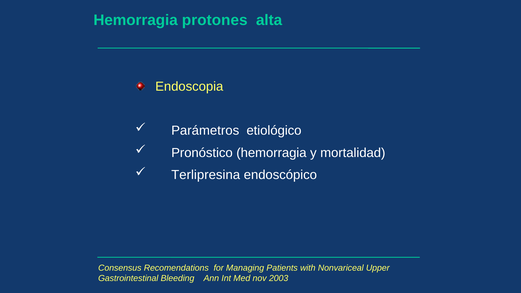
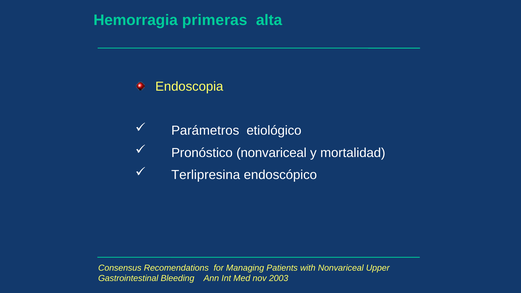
protones: protones -> primeras
Pronóstico hemorragia: hemorragia -> nonvariceal
